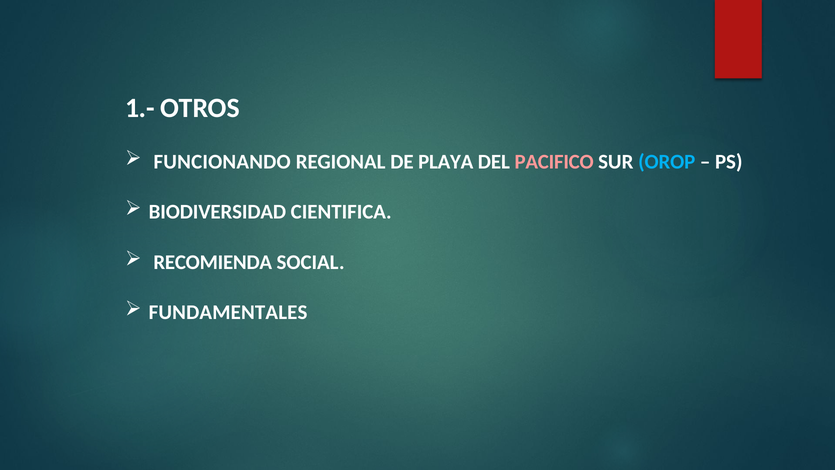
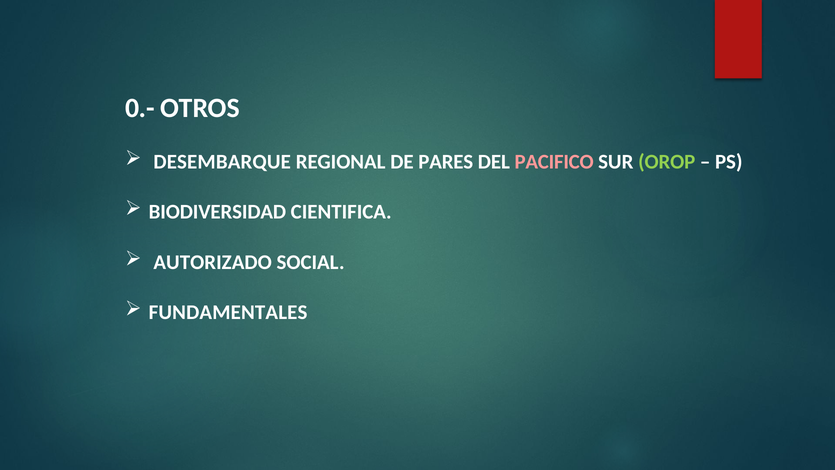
1.-: 1.- -> 0.-
FUNCIONANDO: FUNCIONANDO -> DESEMBARQUE
PLAYA: PLAYA -> PARES
OROP colour: light blue -> light green
RECOMIENDA: RECOMIENDA -> AUTORIZADO
